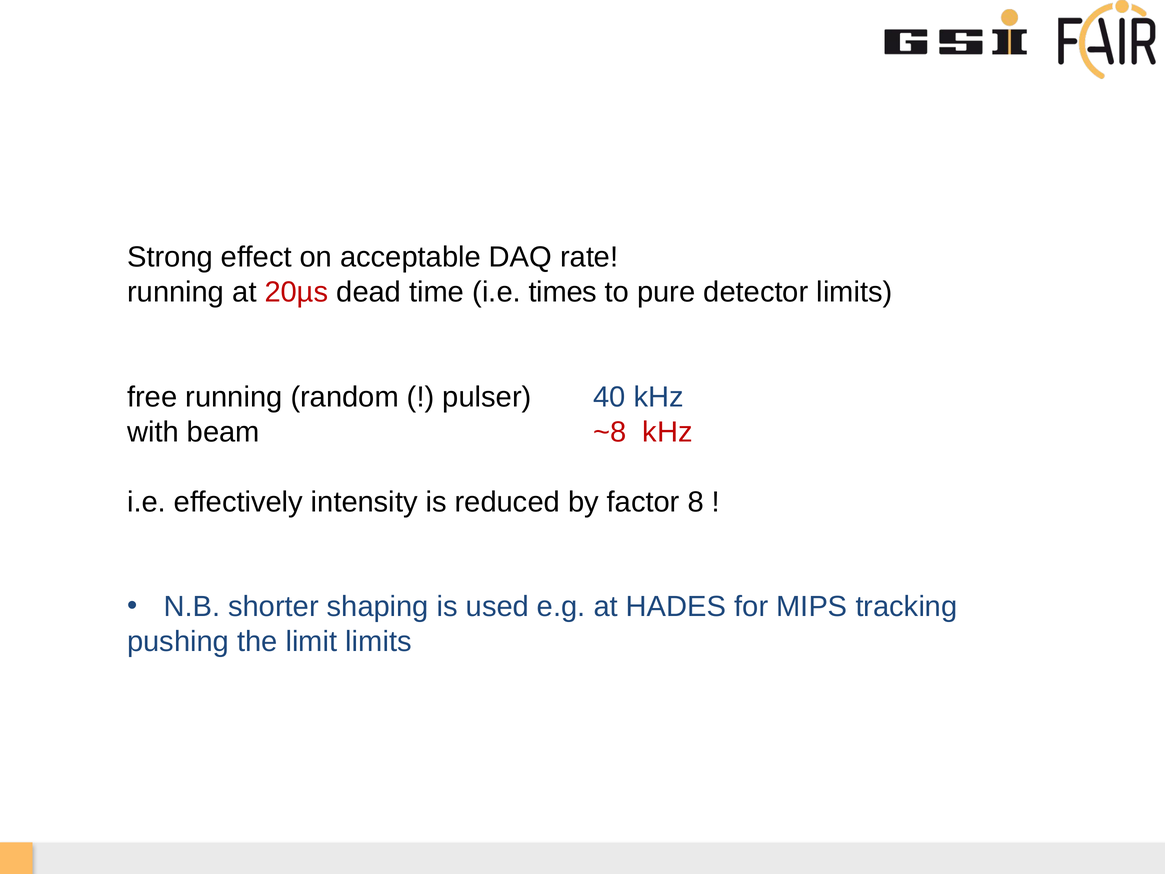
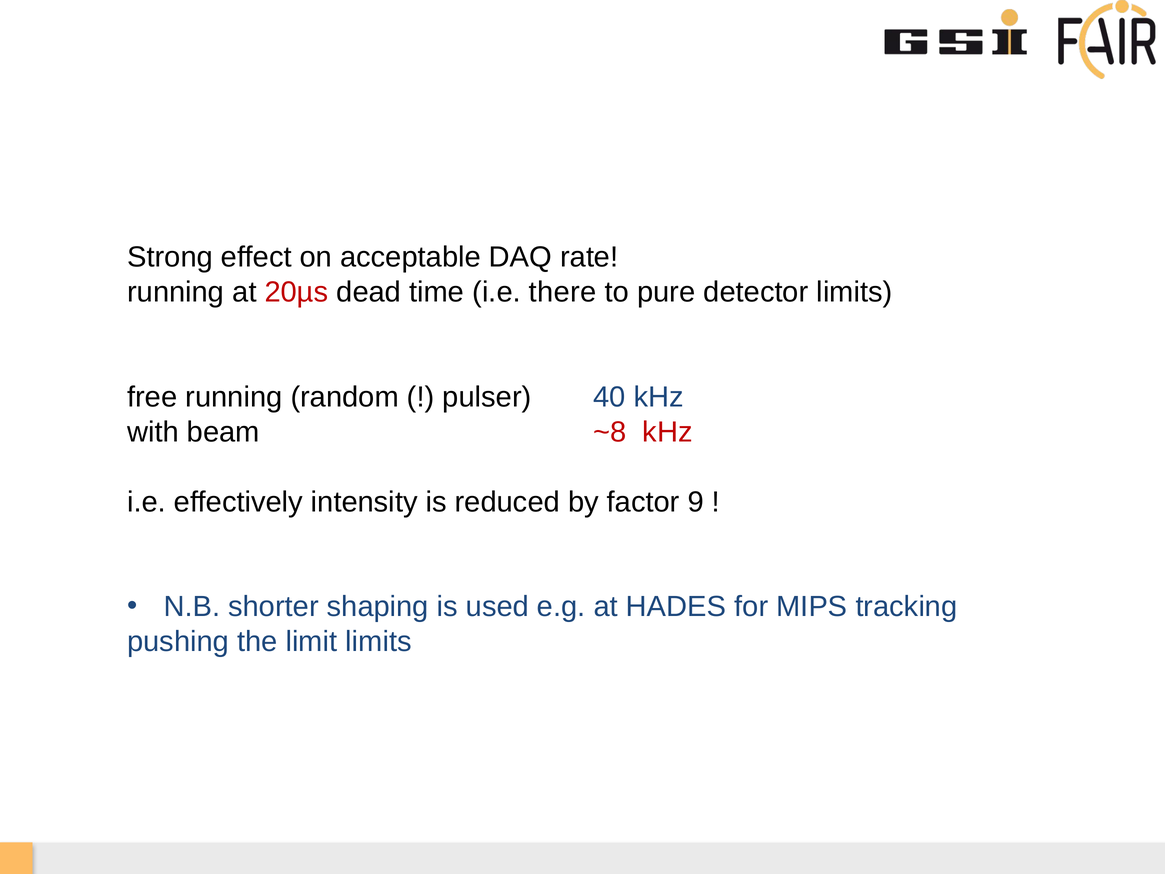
times: times -> there
8: 8 -> 9
